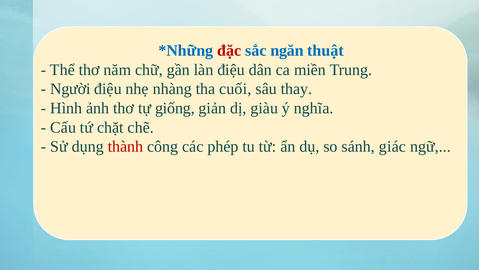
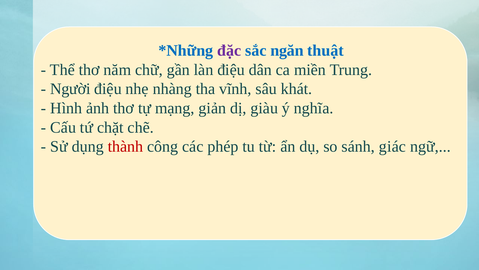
đặc colour: red -> purple
cuối: cuối -> vĩnh
thay: thay -> khát
giống: giống -> mạng
